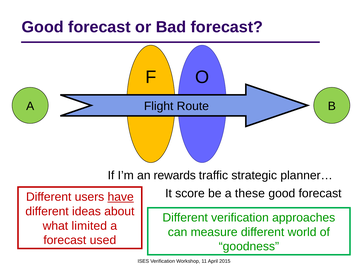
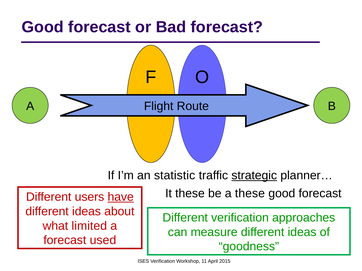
rewards: rewards -> statistic
strategic underline: none -> present
It score: score -> these
measure different world: world -> ideas
